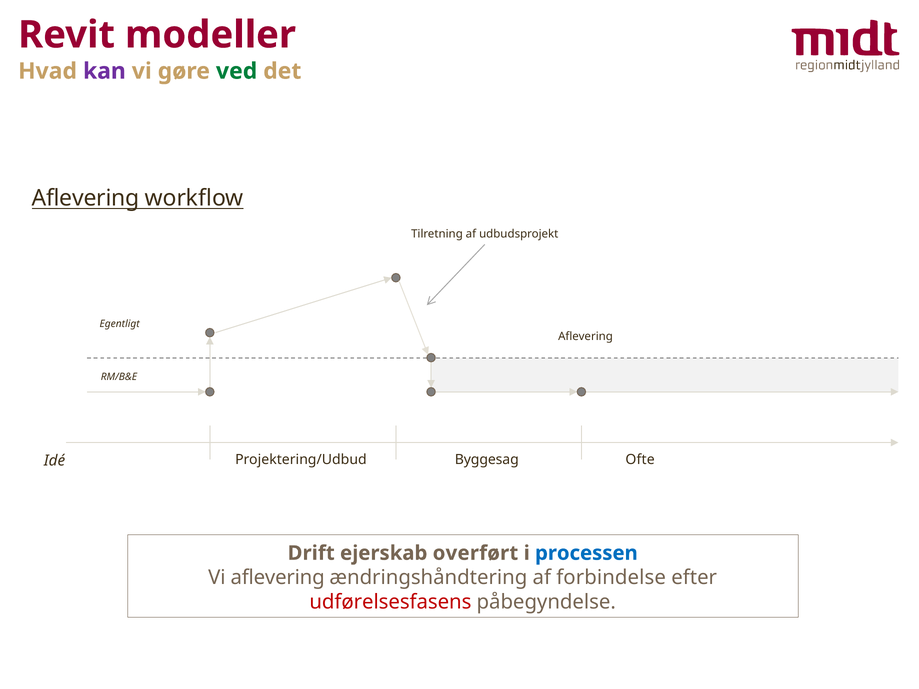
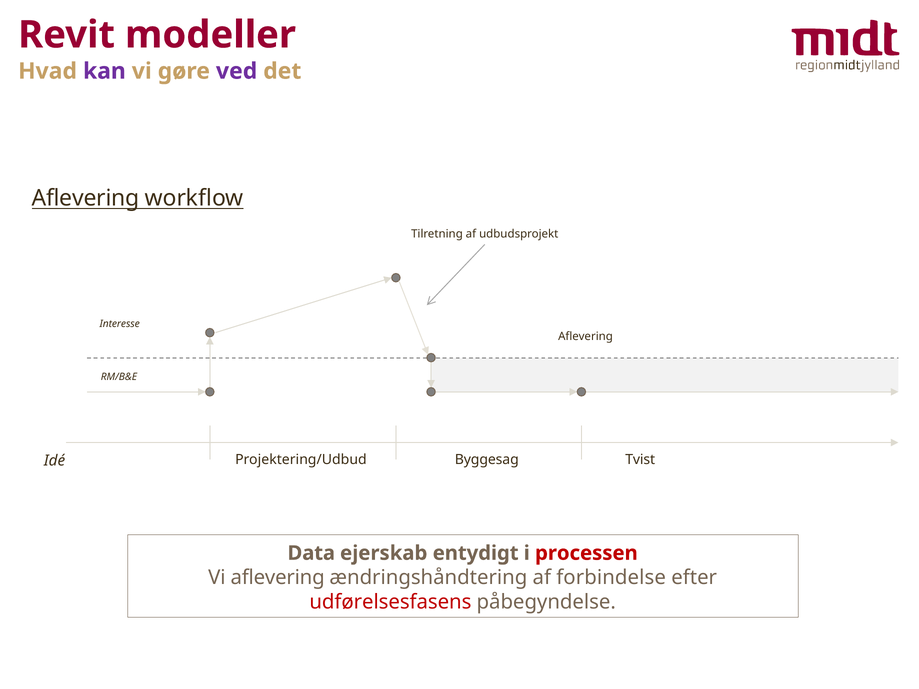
ved colour: green -> purple
Egentligt: Egentligt -> Interesse
Ofte: Ofte -> Tvist
Drift: Drift -> Data
overført: overført -> entydigt
processen colour: blue -> red
